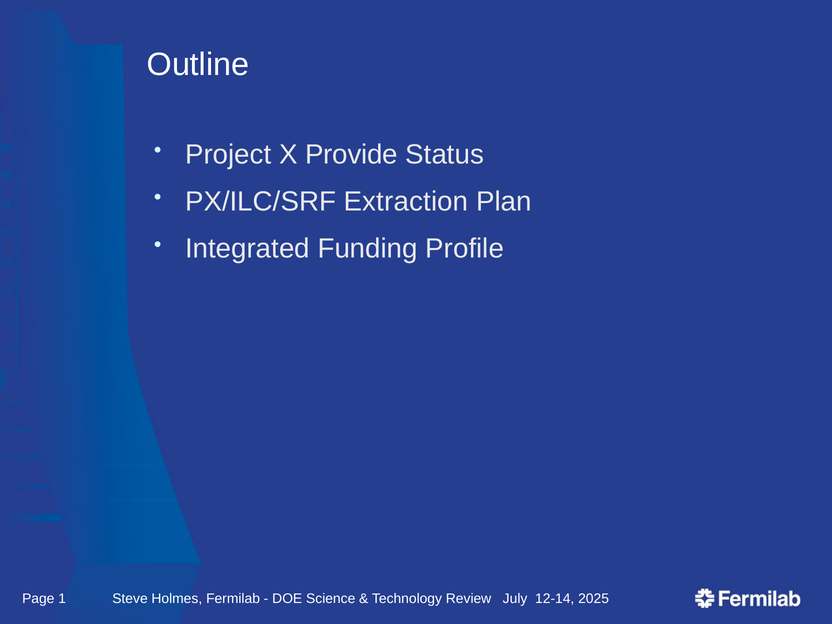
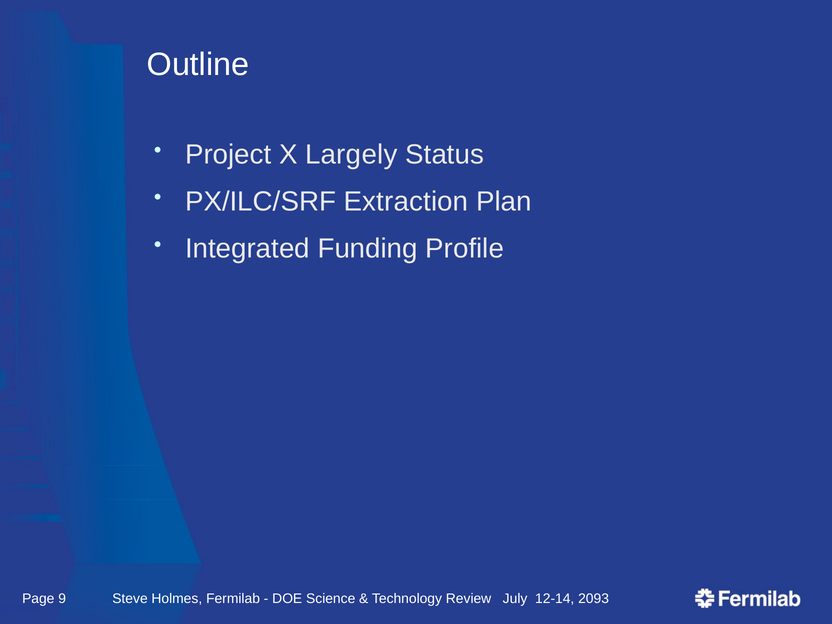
Provide: Provide -> Largely
1: 1 -> 9
2025: 2025 -> 2093
